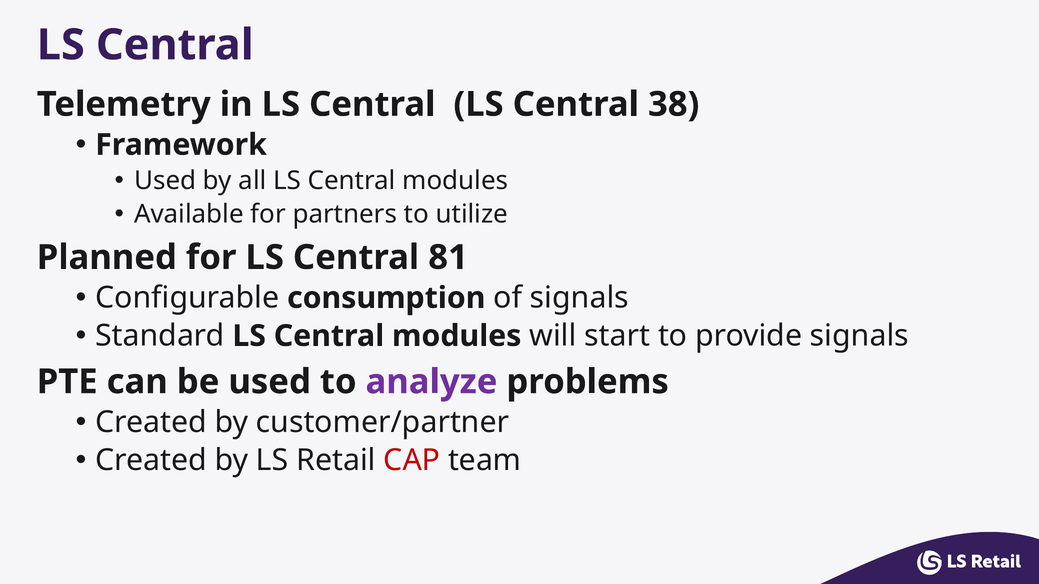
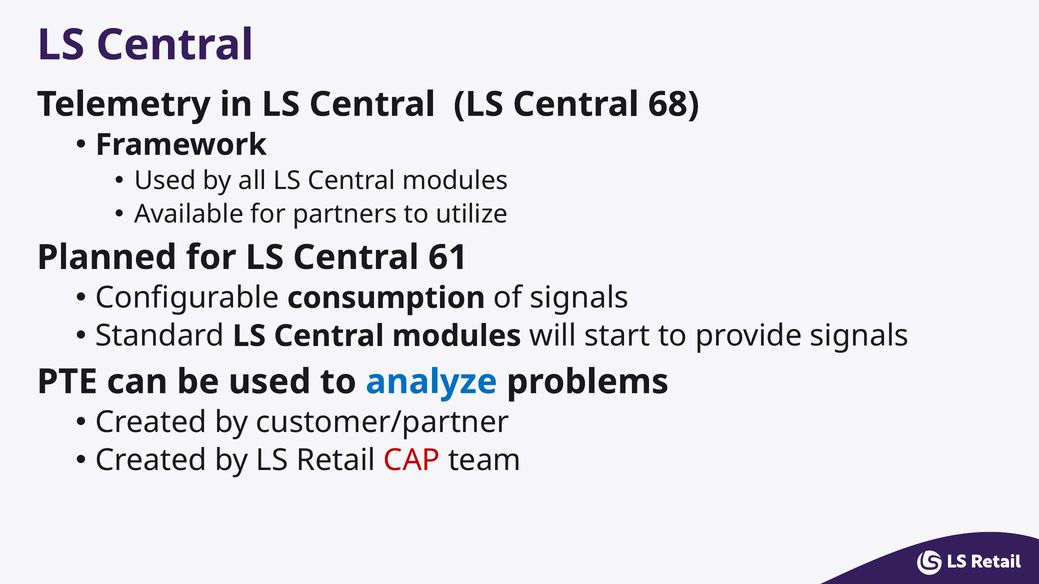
38: 38 -> 68
81: 81 -> 61
analyze colour: purple -> blue
